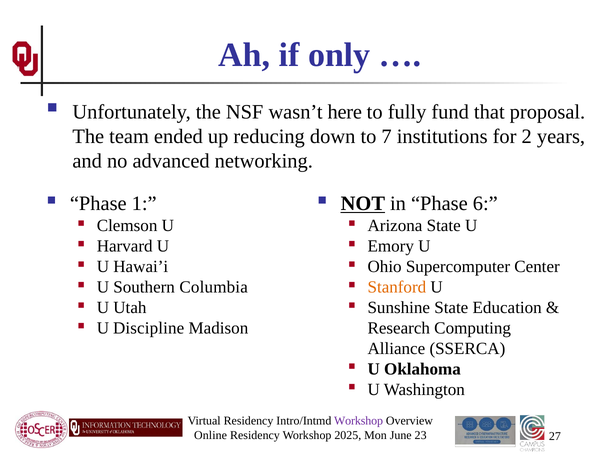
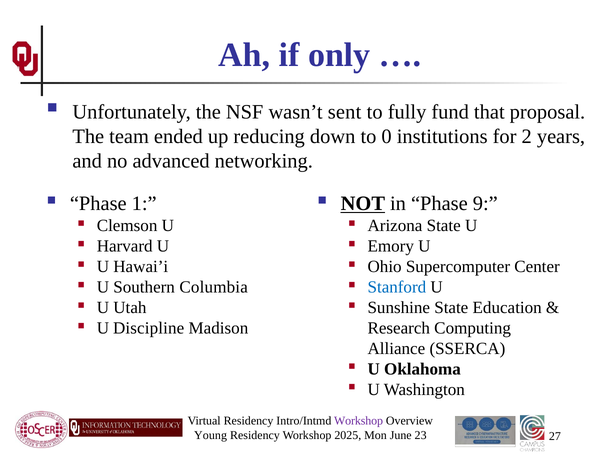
here: here -> sent
7: 7 -> 0
6: 6 -> 9
Stanford colour: orange -> blue
Online: Online -> Young
